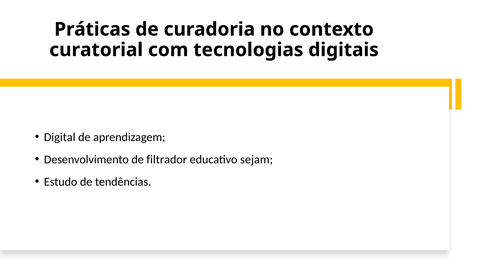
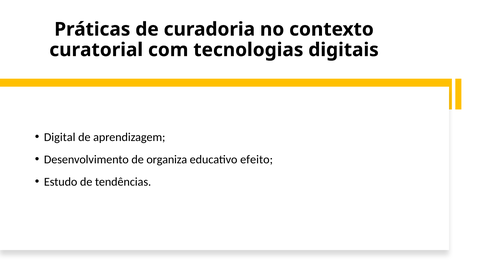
filtrador: filtrador -> organiza
sejam: sejam -> efeito
